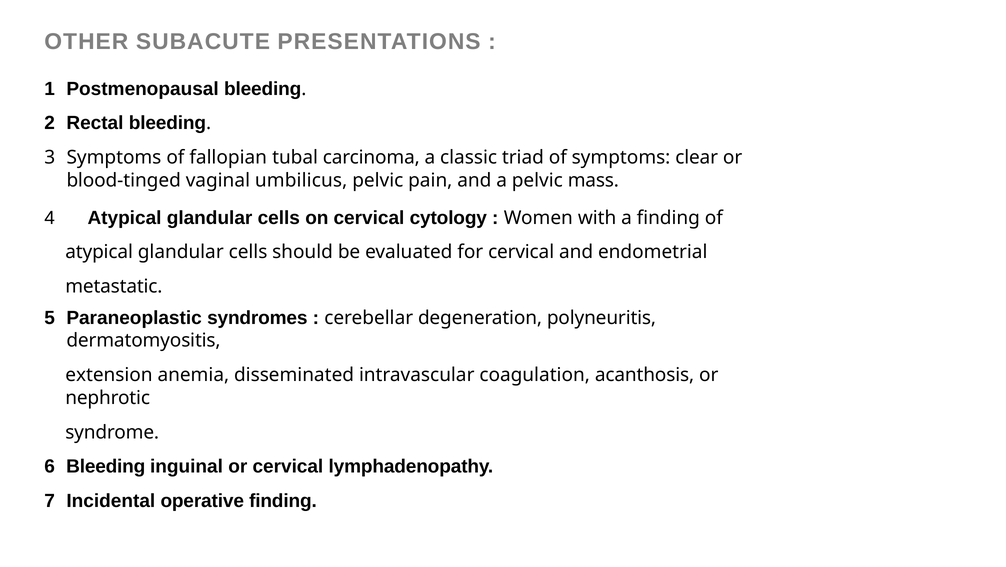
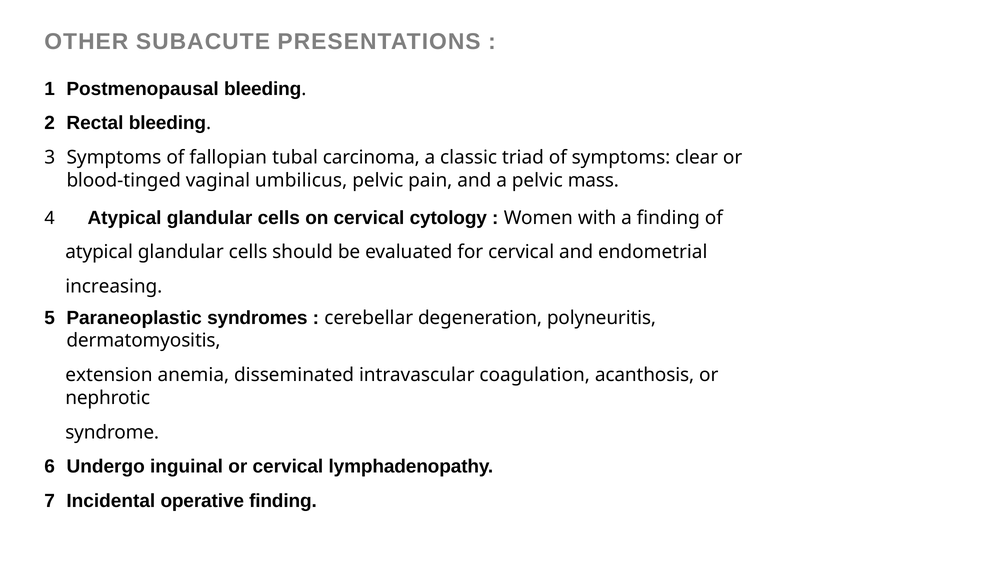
metastatic: metastatic -> increasing
Bleeding at (106, 467): Bleeding -> Undergo
